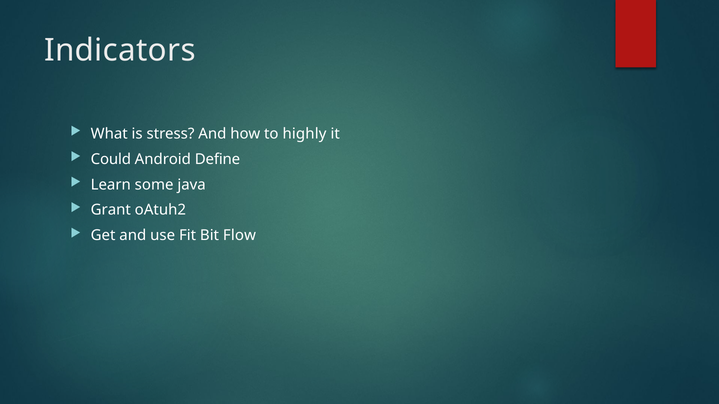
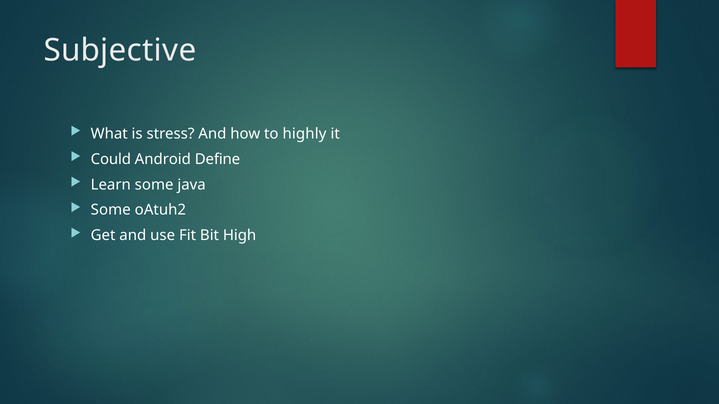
Indicators: Indicators -> Subjective
Grant at (111, 210): Grant -> Some
Flow: Flow -> High
